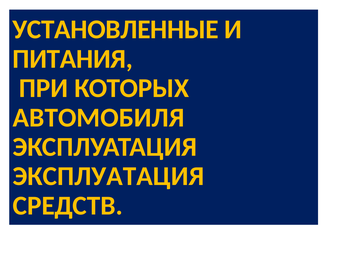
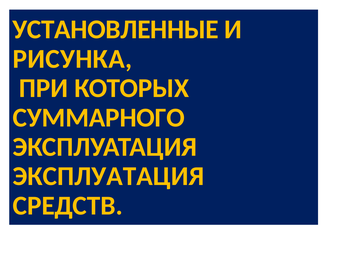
ПИТАНИЯ: ПИТАНИЯ -> РИСУНКА
АВТОМОБИЛЯ: АВТОМОБИЛЯ -> СУММАРНОГО
